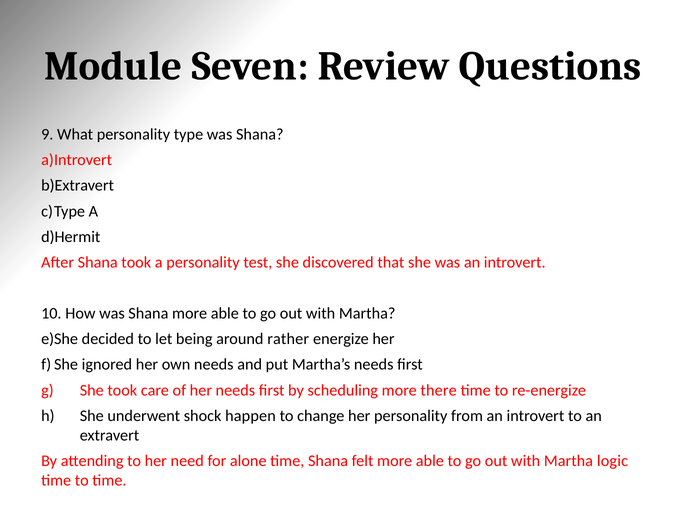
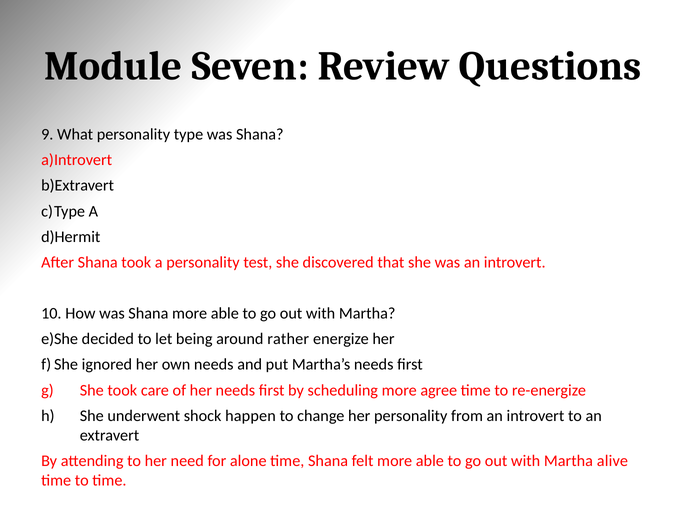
there: there -> agree
logic: logic -> alive
